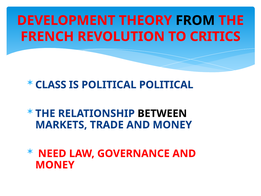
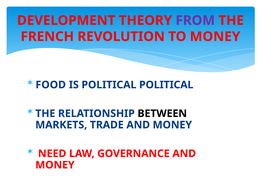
FROM colour: black -> purple
TO CRITICS: CRITICS -> MONEY
CLASS: CLASS -> FOOD
